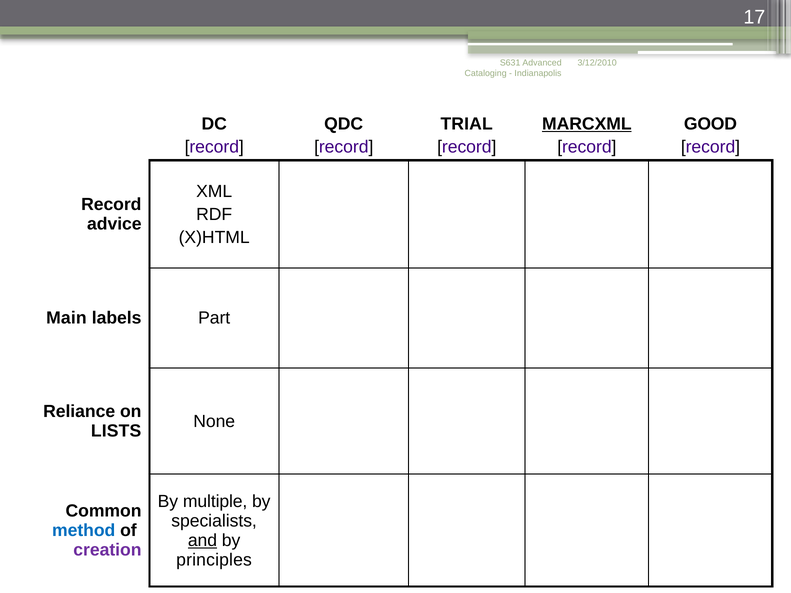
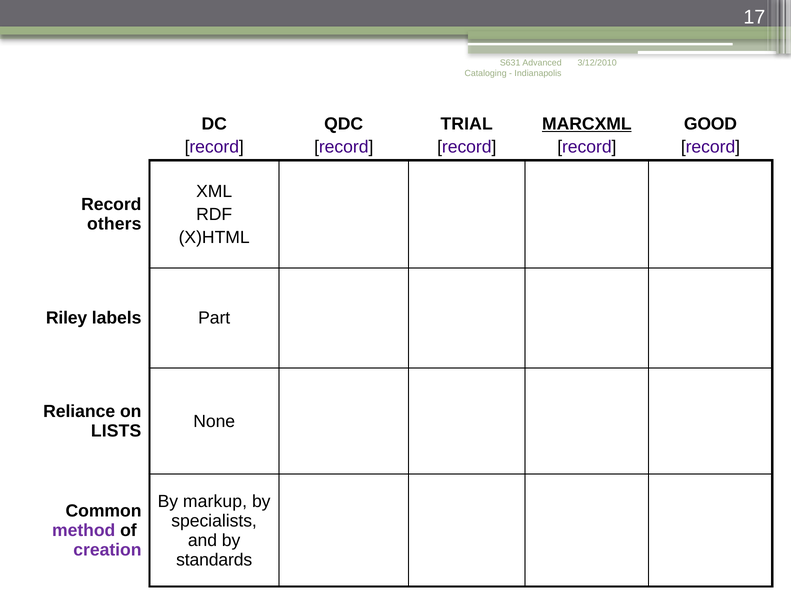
advice: advice -> others
Main: Main -> Riley
multiple: multiple -> markup
method colour: blue -> purple
and underline: present -> none
principles: principles -> standards
